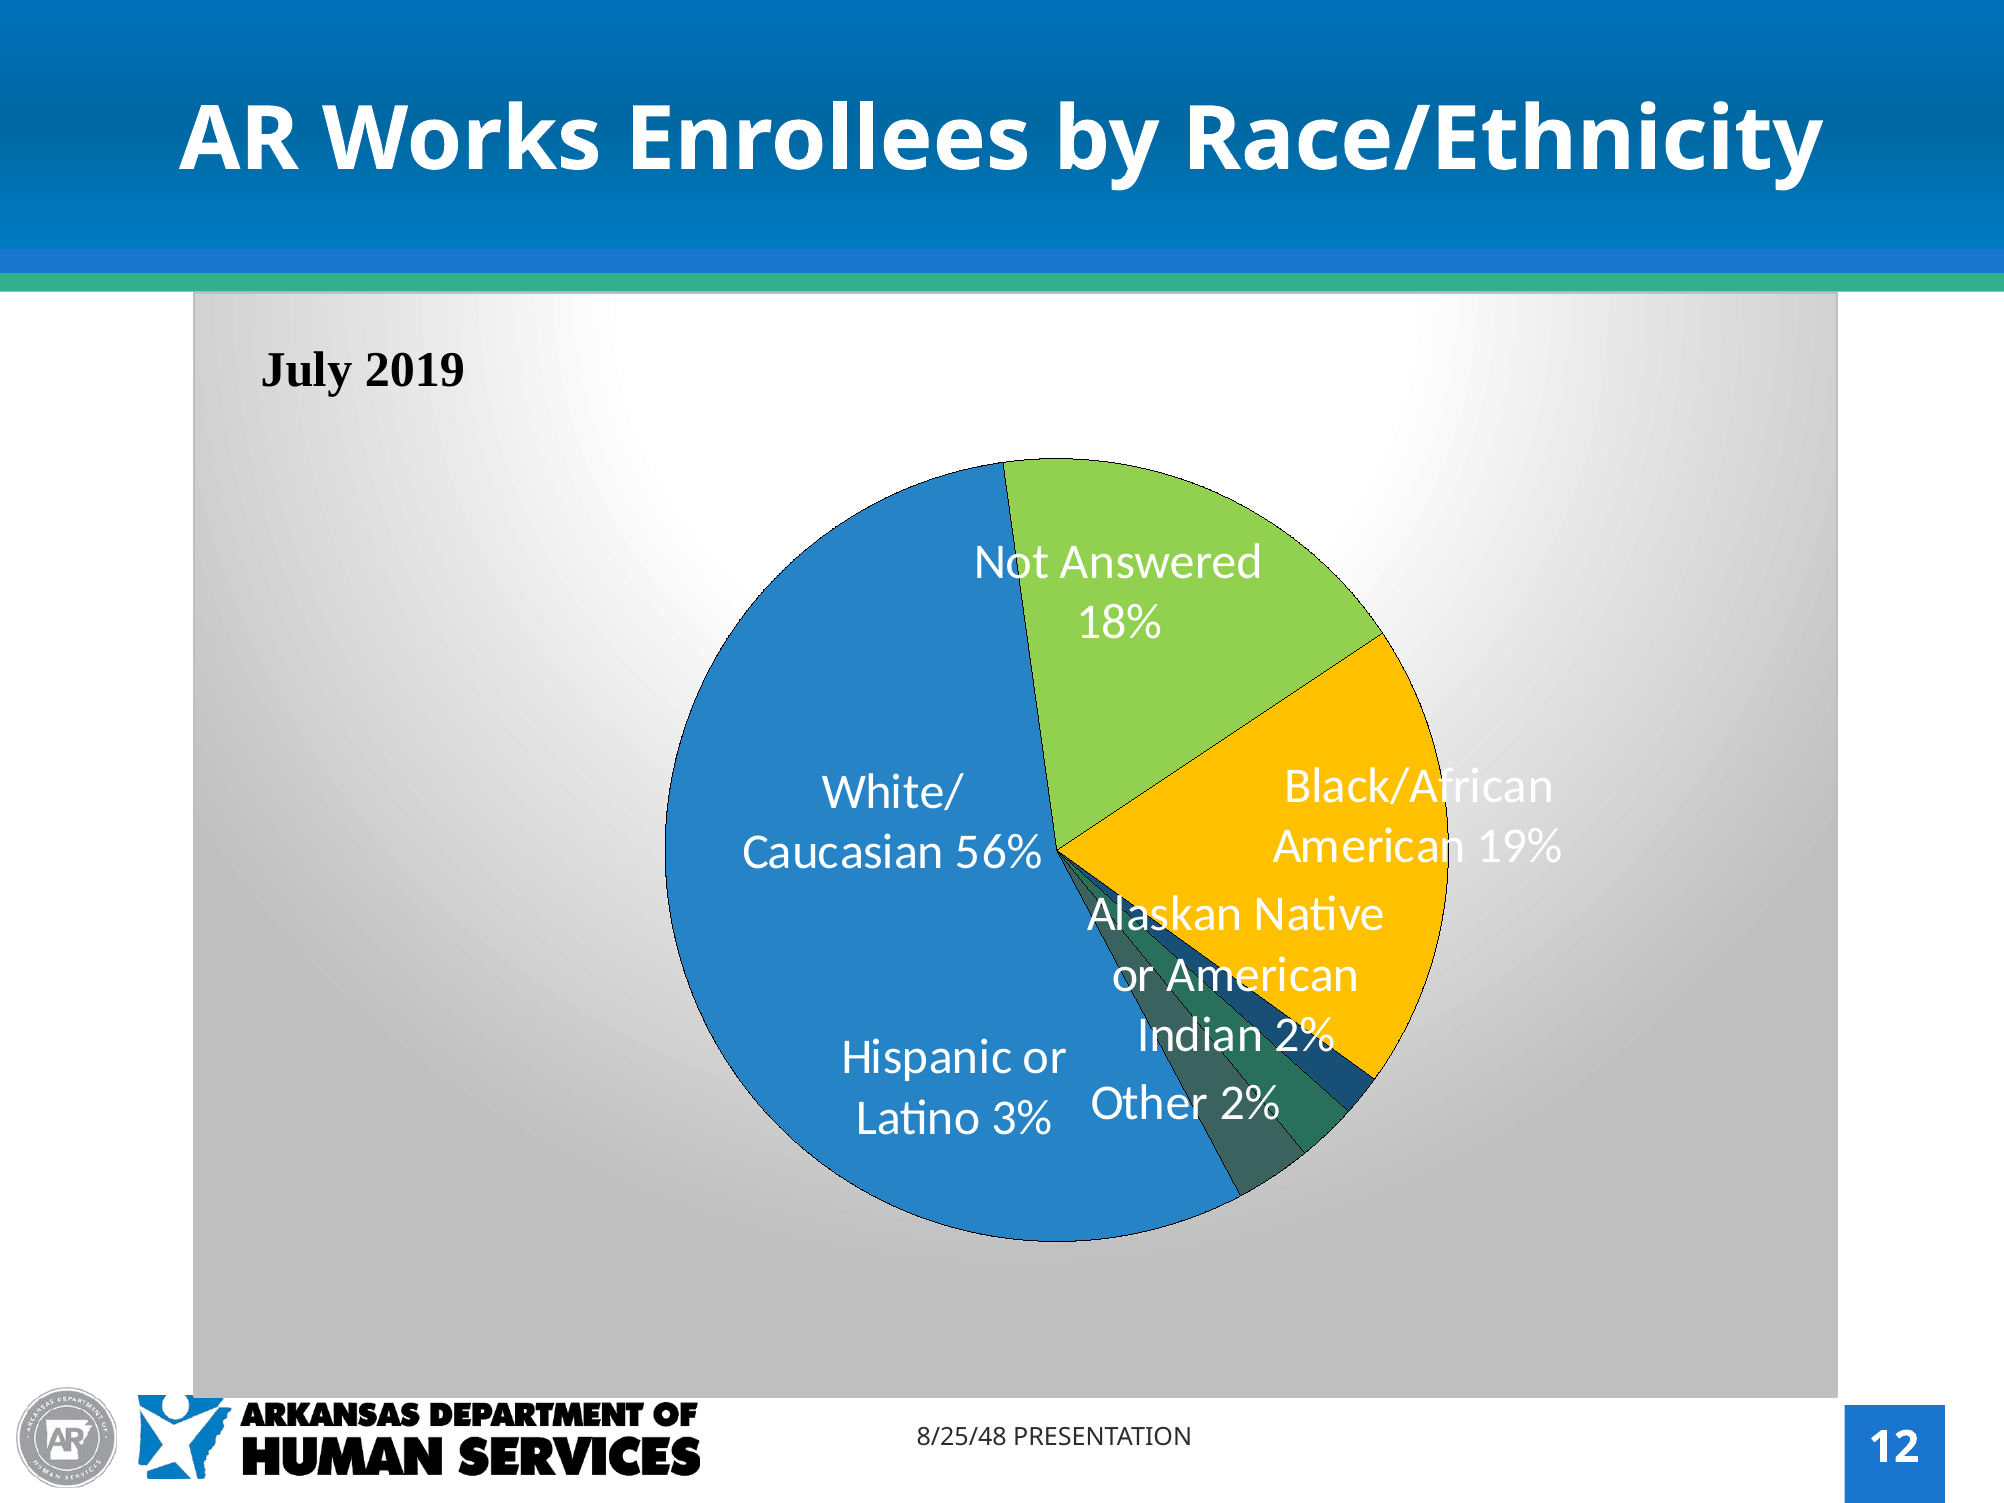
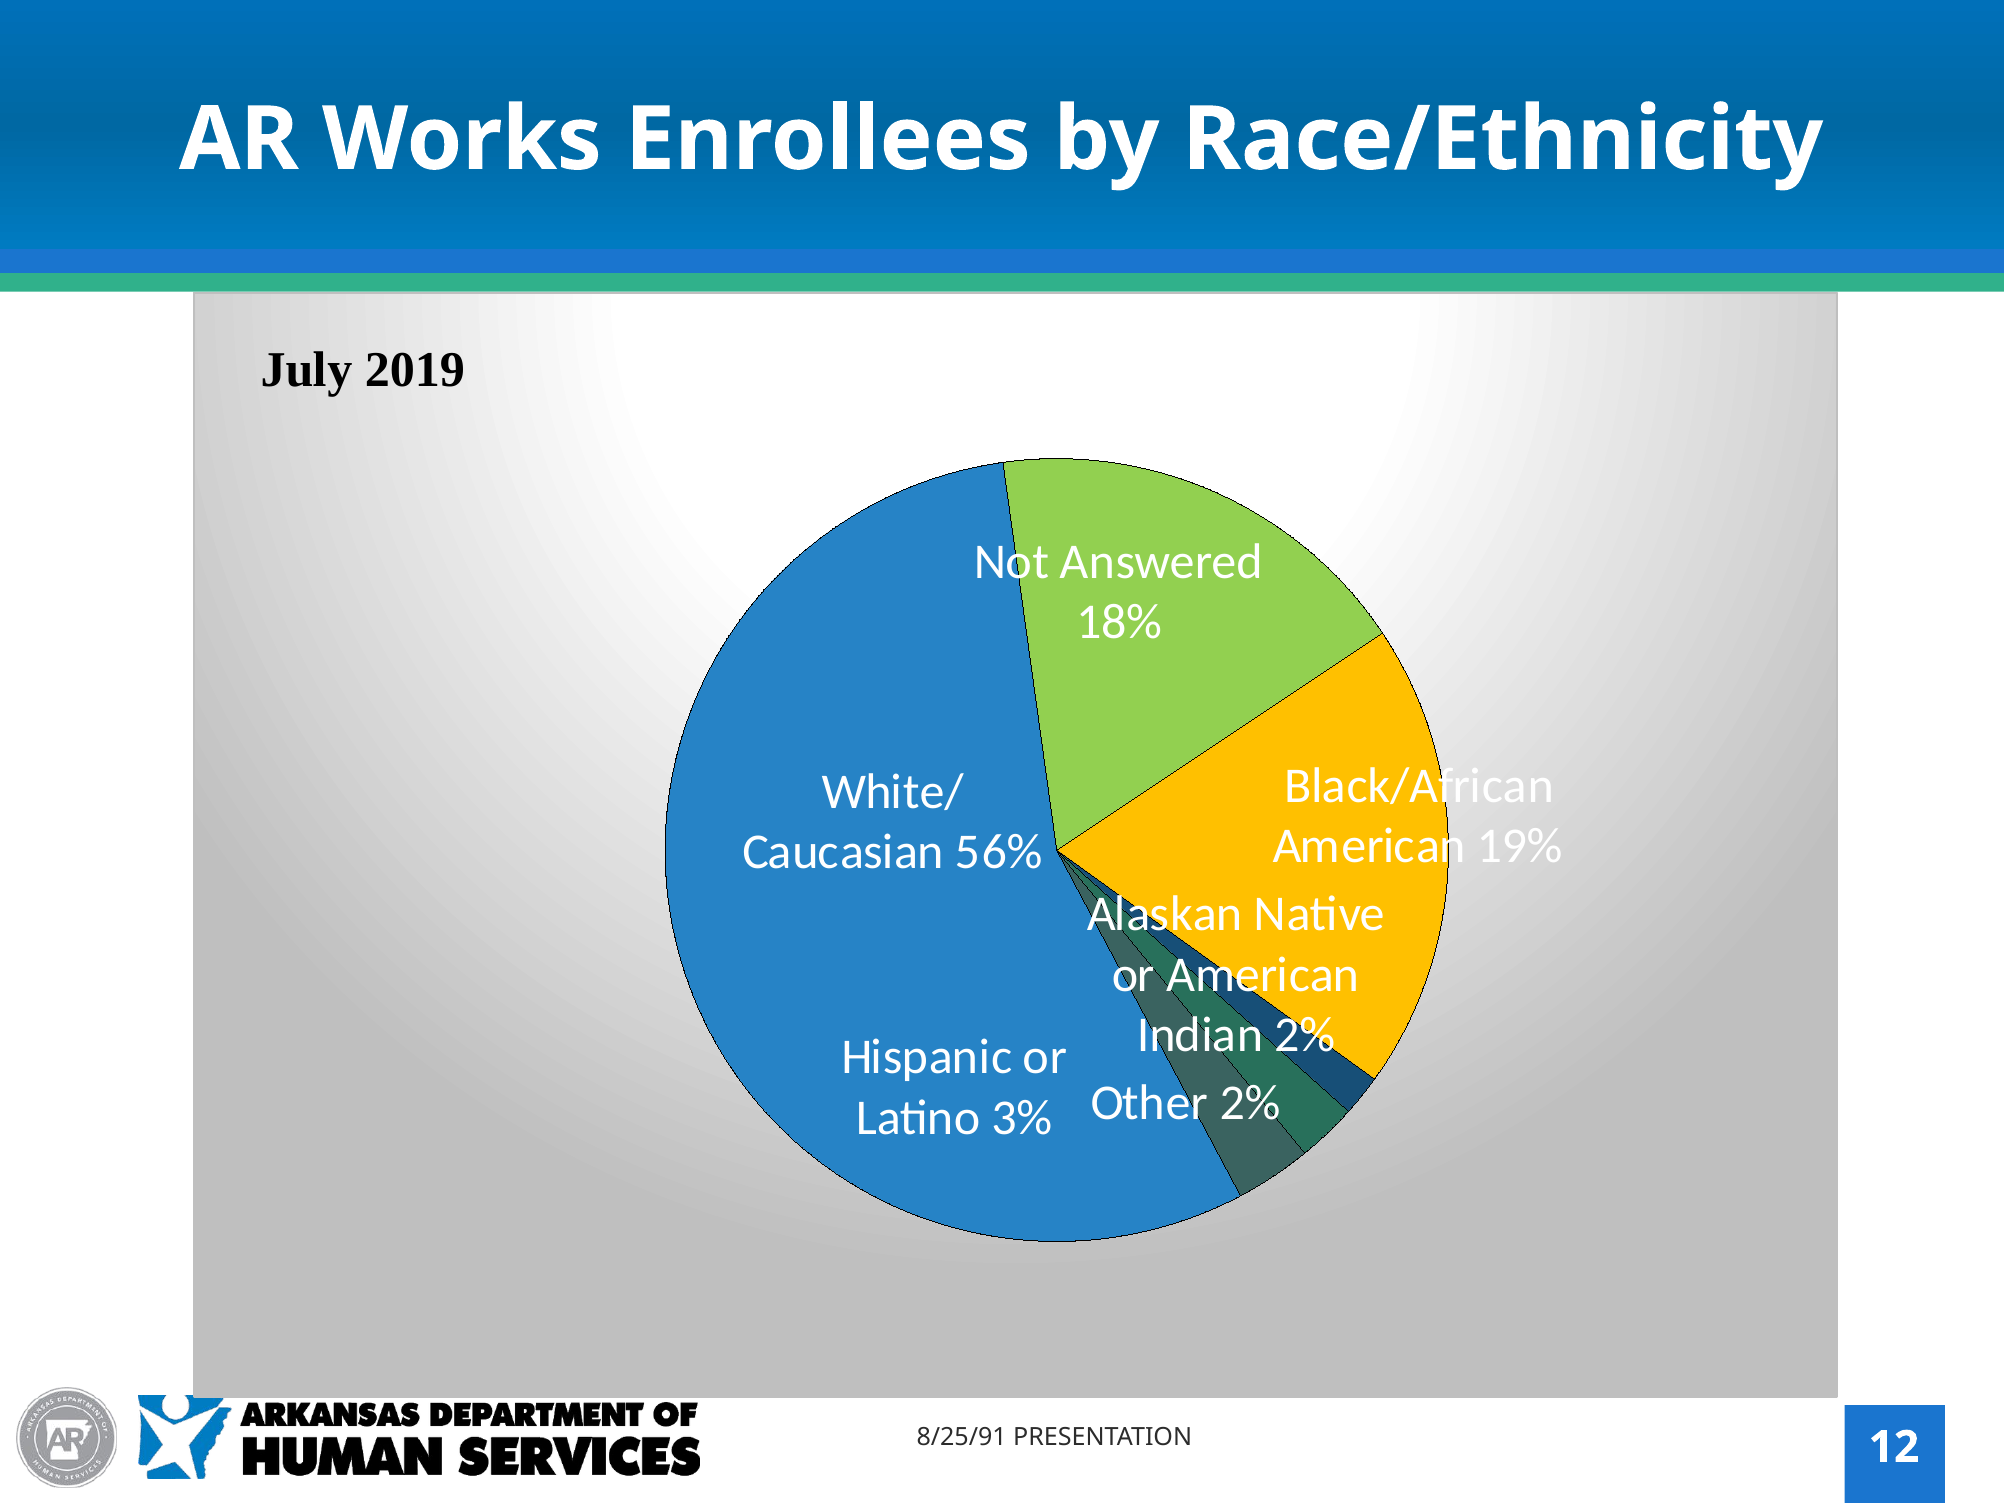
8/25/48: 8/25/48 -> 8/25/91
